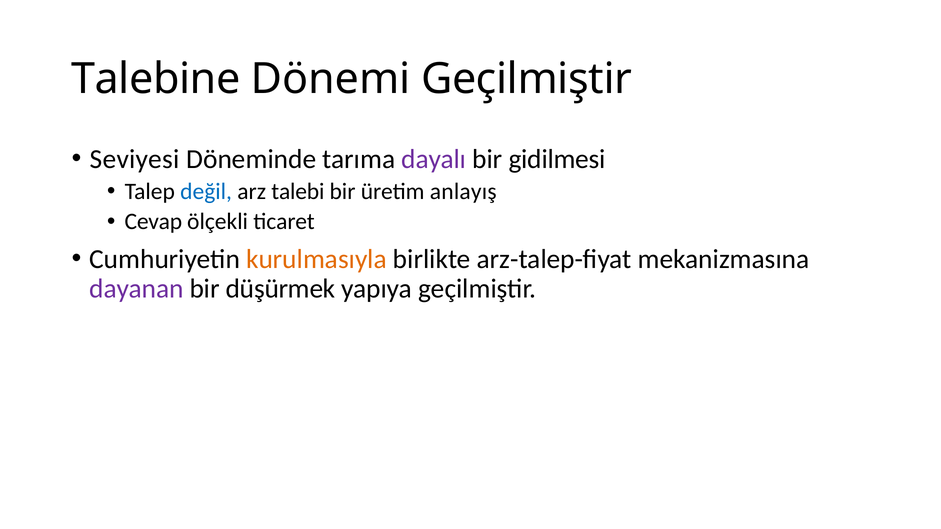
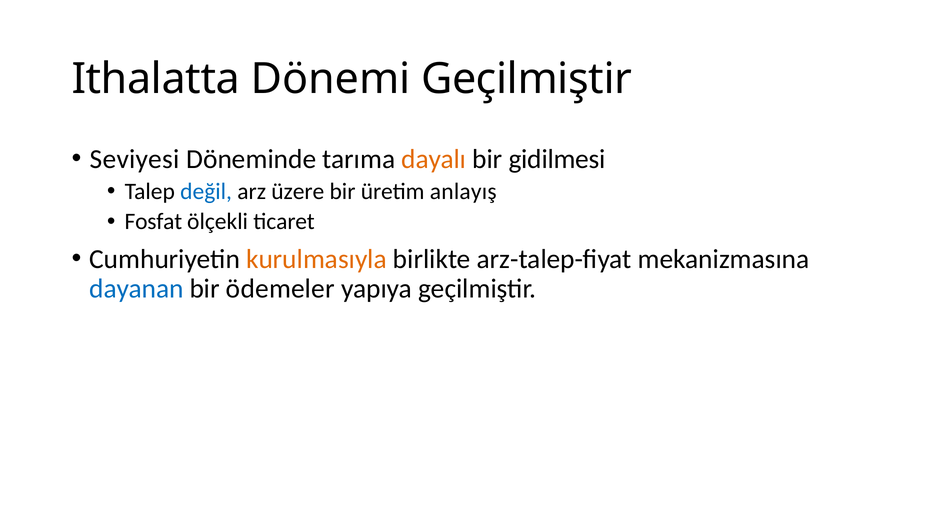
Talebine: Talebine -> Ithalatta
dayalı colour: purple -> orange
talebi: talebi -> üzere
Cevap: Cevap -> Fosfat
dayanan colour: purple -> blue
düşürmek: düşürmek -> ödemeler
